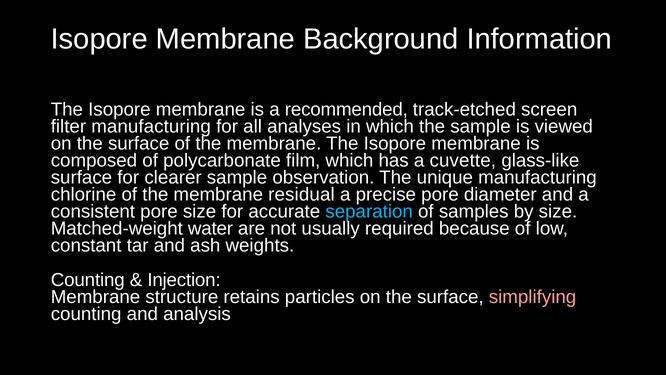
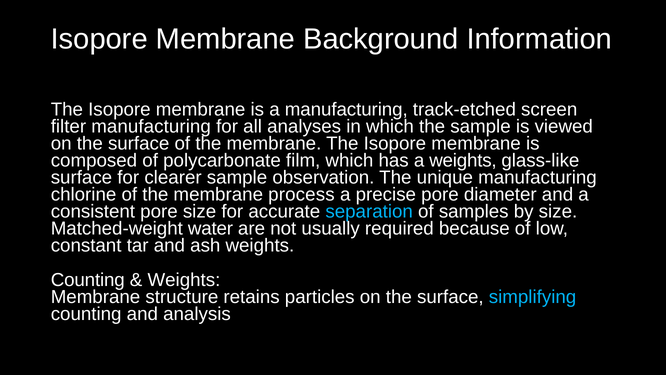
a recommended: recommended -> manufacturing
a cuvette: cuvette -> weights
residual: residual -> process
Injection at (184, 280): Injection -> Weights
simplifying colour: pink -> light blue
